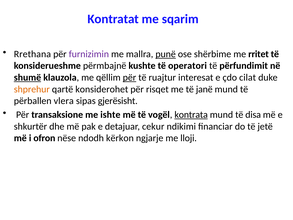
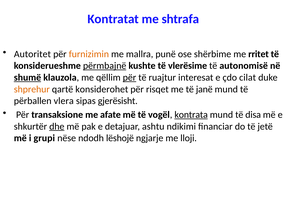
sqarim: sqarim -> shtrafa
Rrethana: Rrethana -> Autoritet
furnizimin colour: purple -> orange
punë underline: present -> none
përmbajnë underline: none -> present
operatori: operatori -> vlerësime
përfundimit: përfundimit -> autonomisë
ishte: ishte -> afate
dhe underline: none -> present
cekur: cekur -> ashtu
ofron: ofron -> grupi
kërkon: kërkon -> lëshojë
